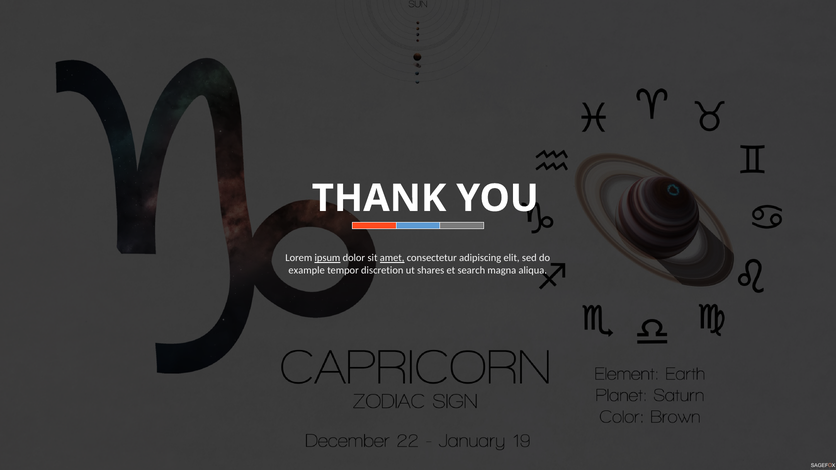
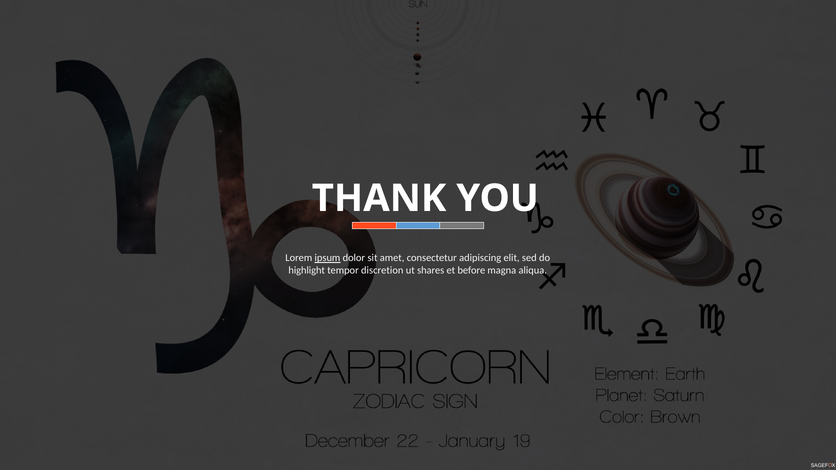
amet underline: present -> none
example: example -> highlight
search: search -> before
